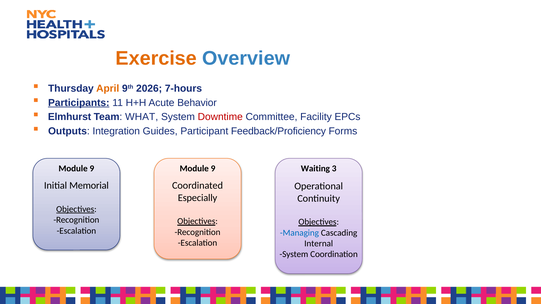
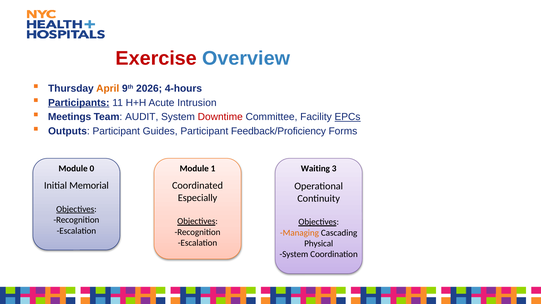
Exercise colour: orange -> red
7-hours: 7-hours -> 4-hours
Behavior: Behavior -> Intrusion
Elmhurst: Elmhurst -> Meetings
WHAT: WHAT -> AUDIT
EPCs underline: none -> present
Outputs Integration: Integration -> Participant
9 at (92, 169): 9 -> 0
9 at (213, 169): 9 -> 1
Managing colour: blue -> orange
Internal: Internal -> Physical
